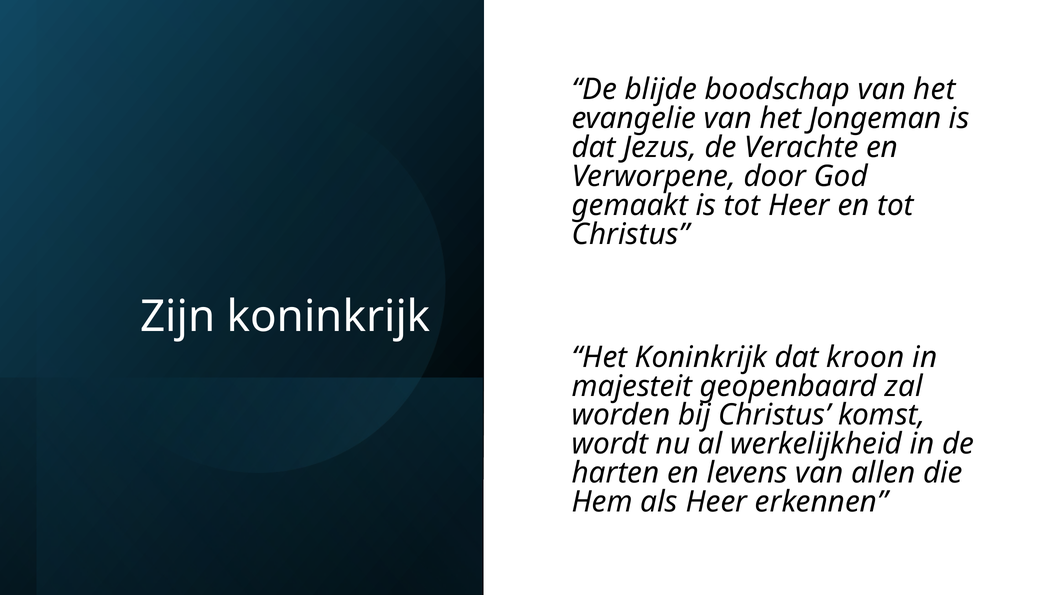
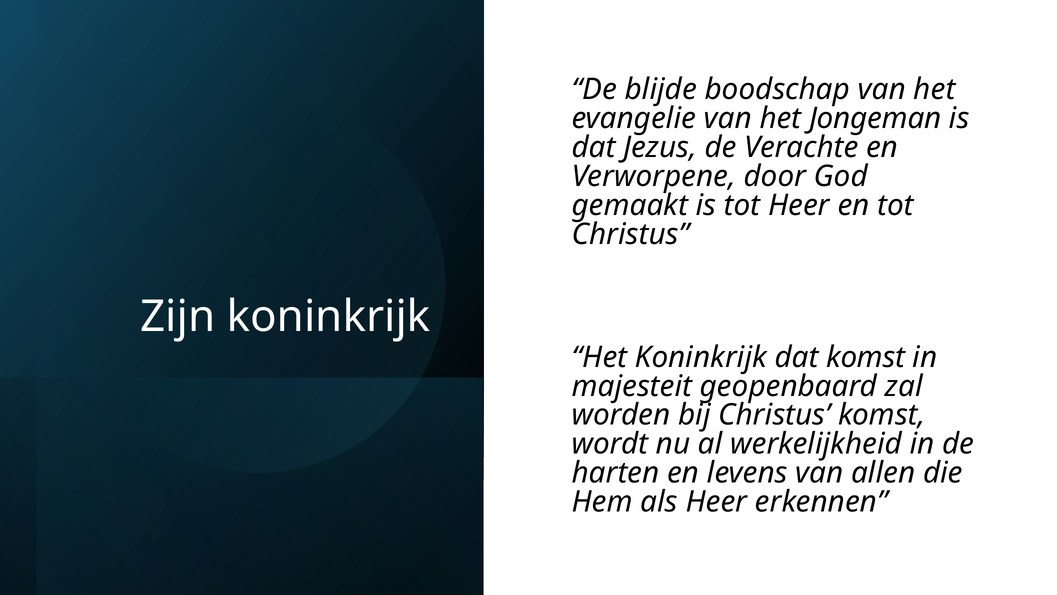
dat kroon: kroon -> komst
